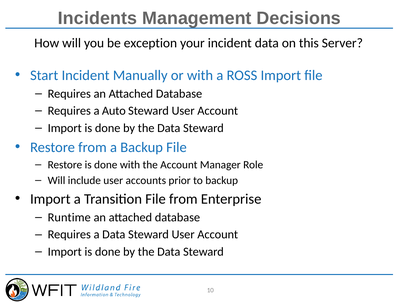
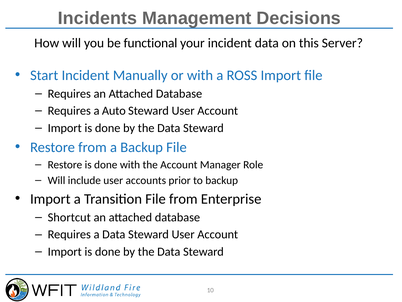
exception: exception -> functional
Runtime: Runtime -> Shortcut
